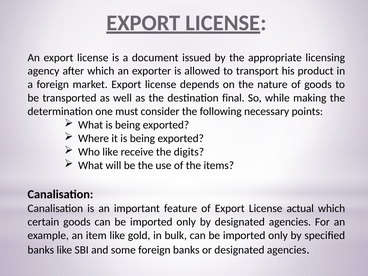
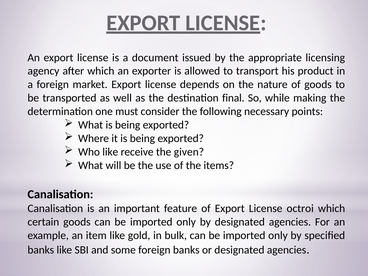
digits: digits -> given
actual: actual -> octroi
